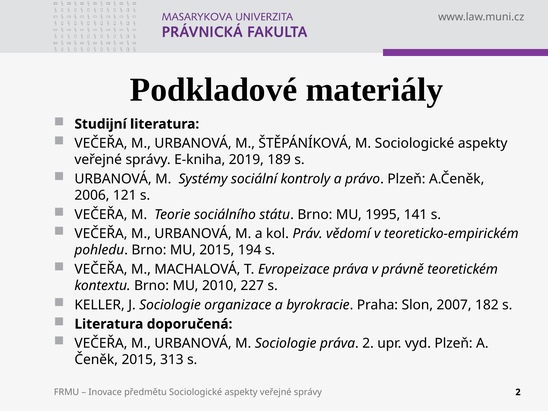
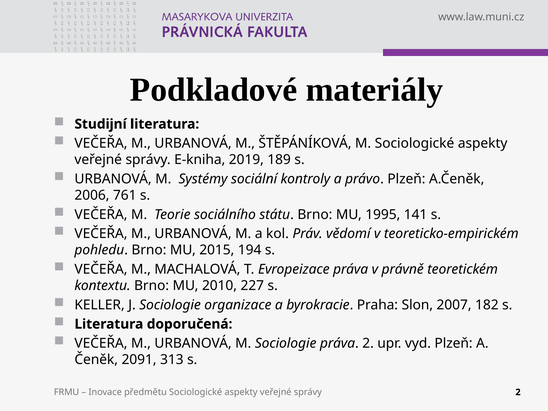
121: 121 -> 761
Čeněk 2015: 2015 -> 2091
